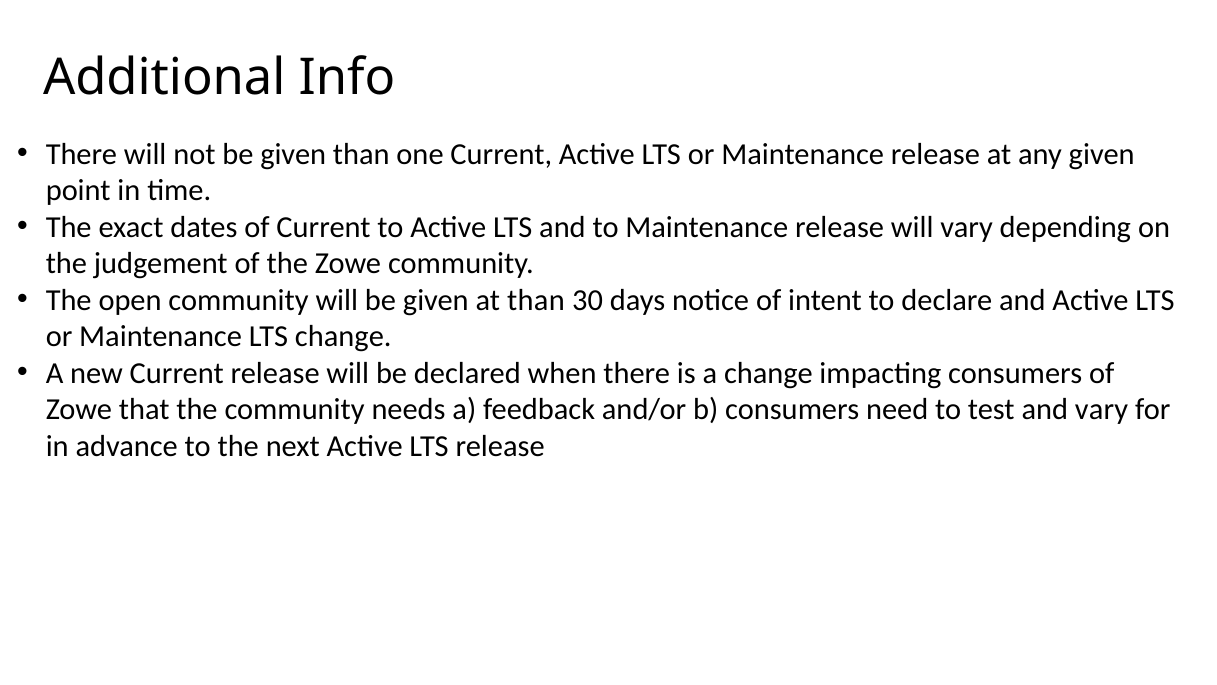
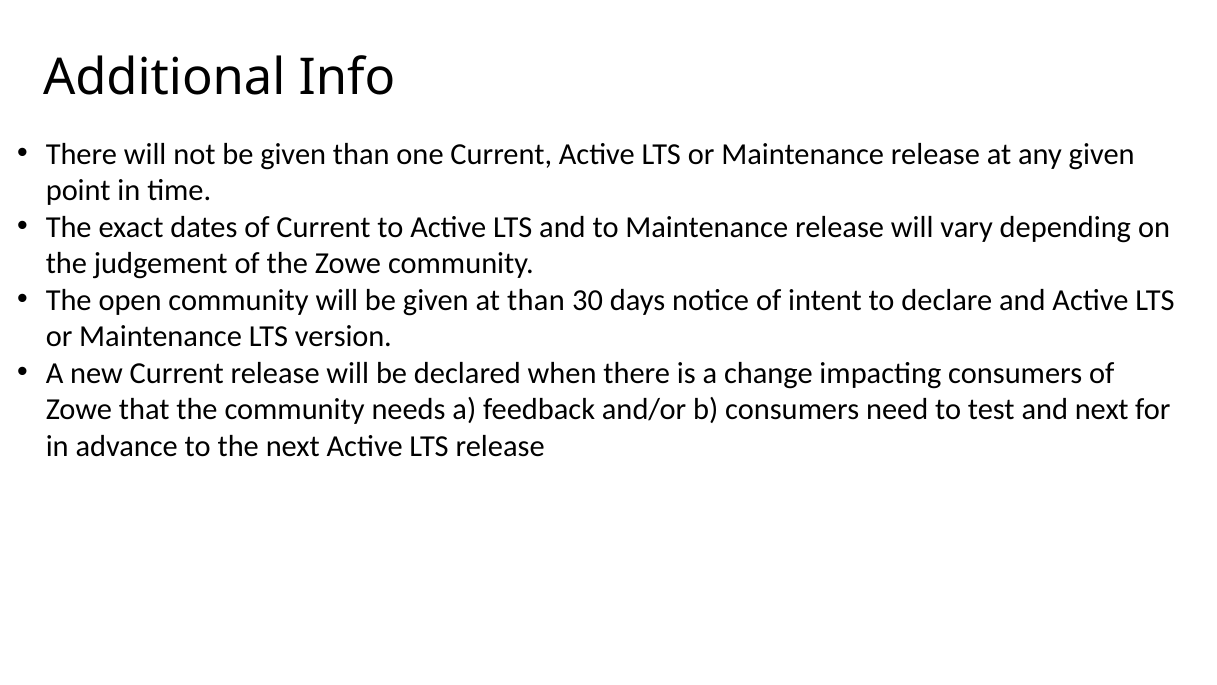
LTS change: change -> version
and vary: vary -> next
